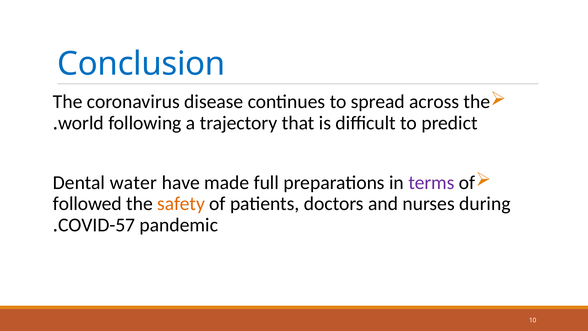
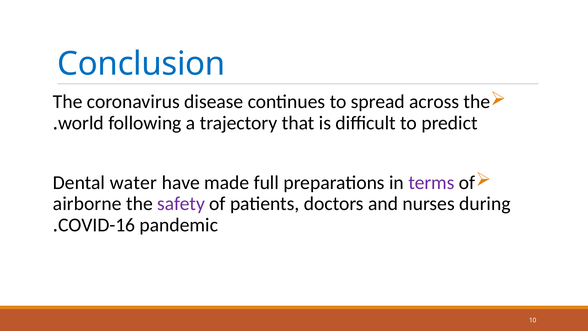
followed: followed -> airborne
safety colour: orange -> purple
COVID-57: COVID-57 -> COVID-16
